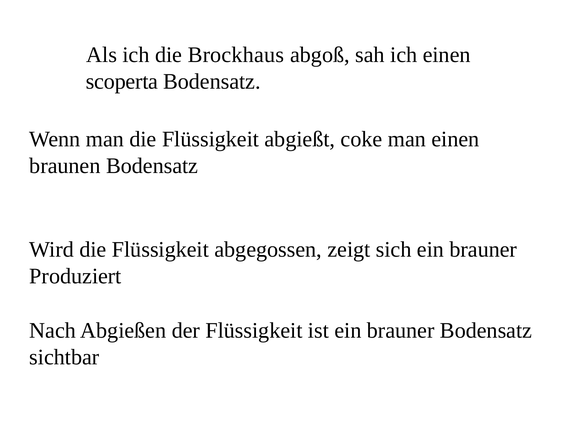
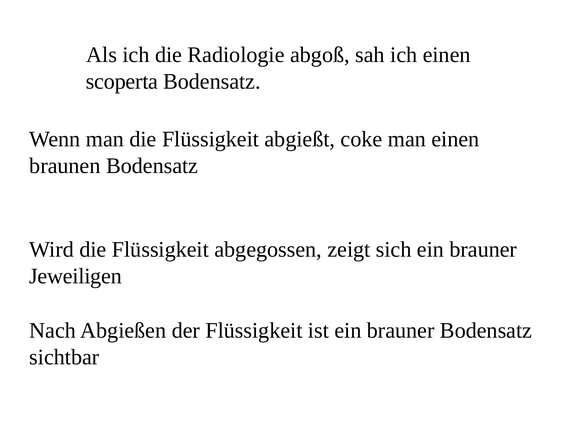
Brockhaus: Brockhaus -> Radiologie
Produziert: Produziert -> Jeweiligen
